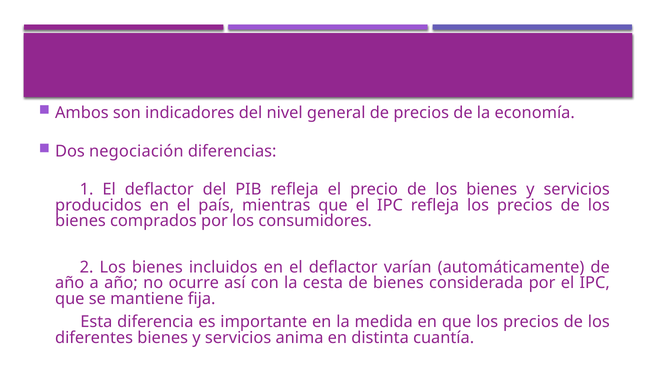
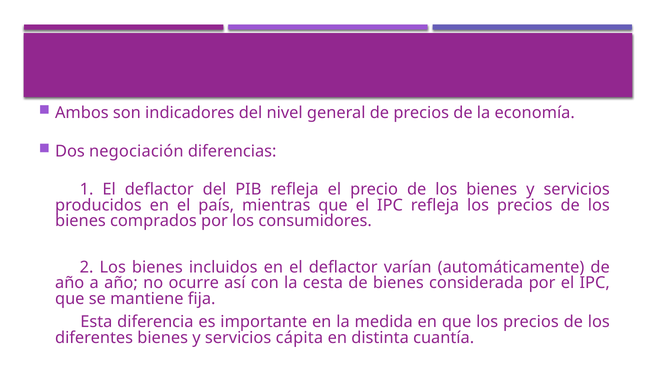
anima: anima -> cápita
